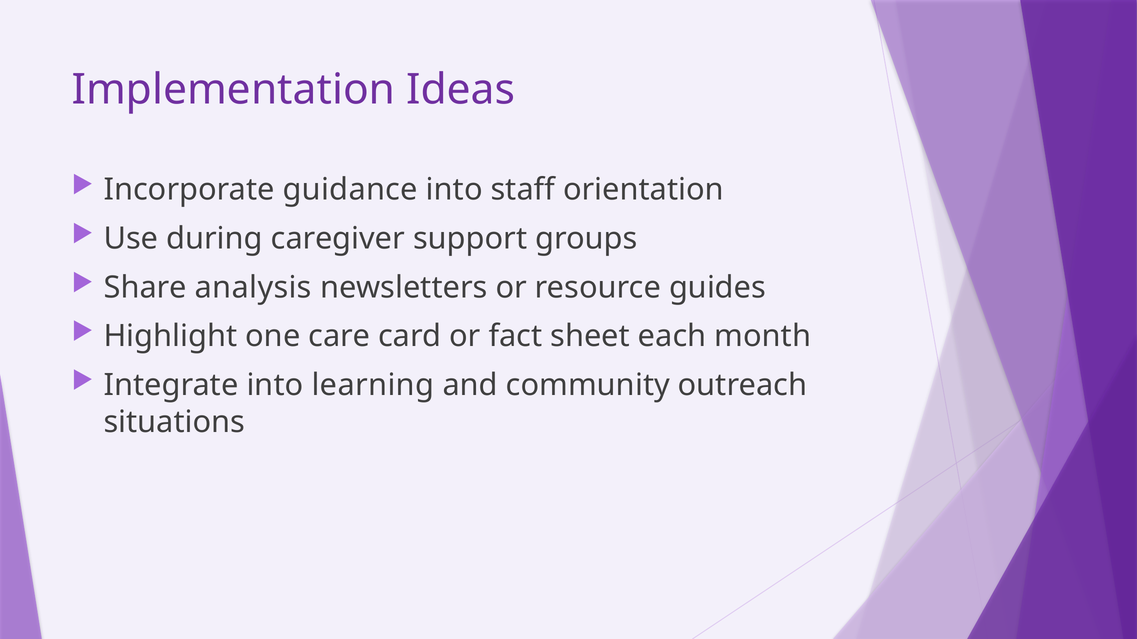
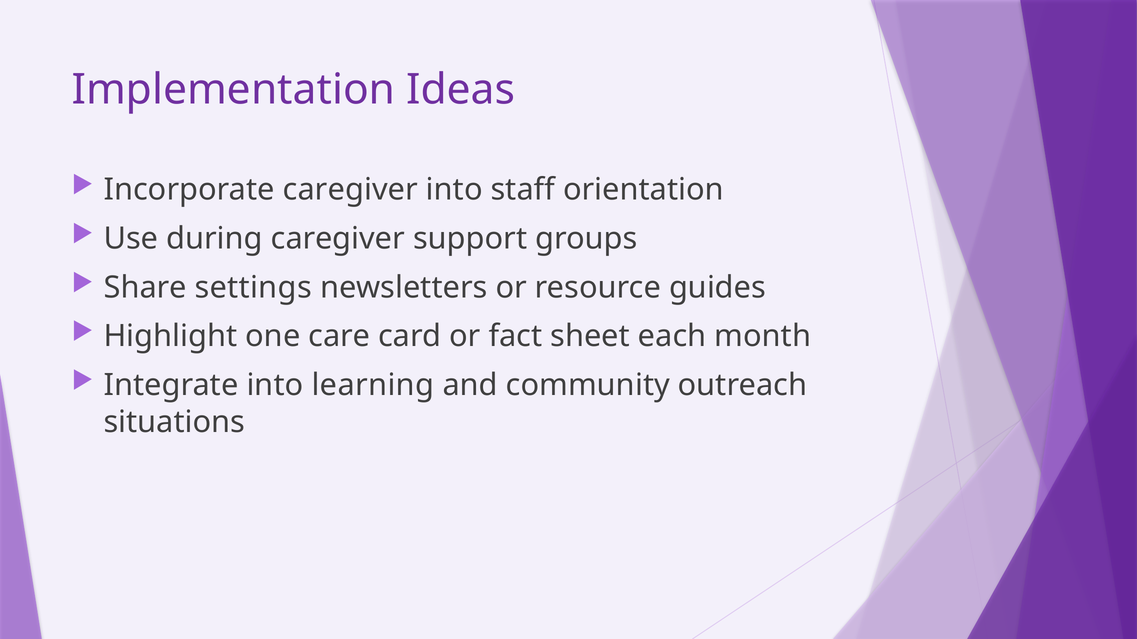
Incorporate guidance: guidance -> caregiver
analysis: analysis -> settings
